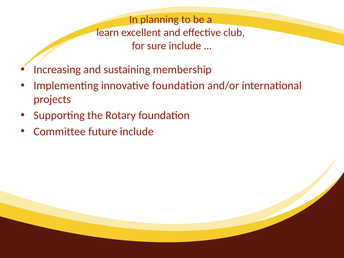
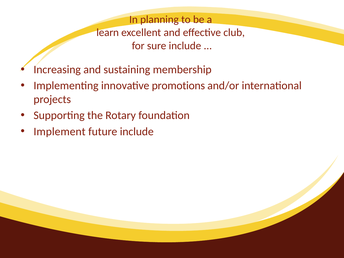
innovative foundation: foundation -> promotions
Committee: Committee -> Implement
